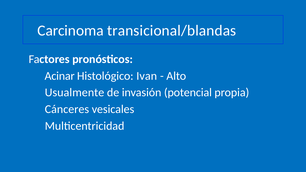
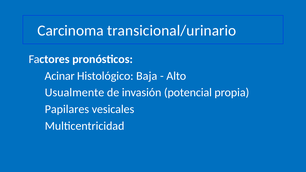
transicional/blandas: transicional/blandas -> transicional/urinario
Ivan: Ivan -> Baja
Cánceres: Cánceres -> Papilares
